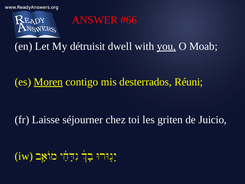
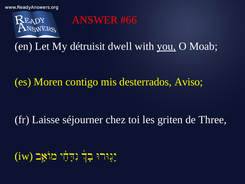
Moren underline: present -> none
Réuni: Réuni -> Aviso
Juicio: Juicio -> Three
